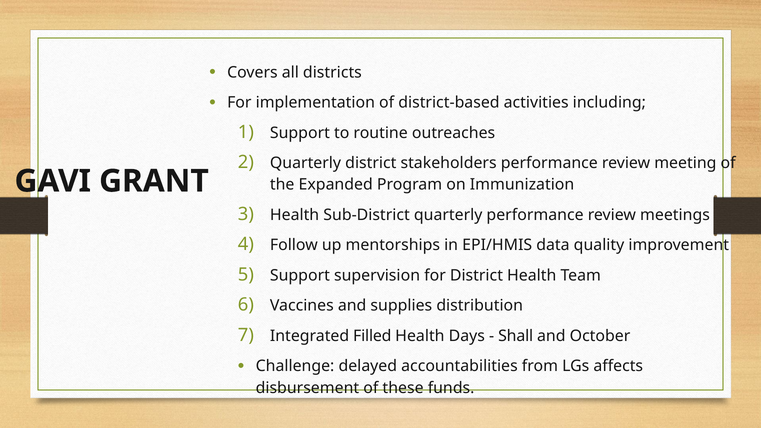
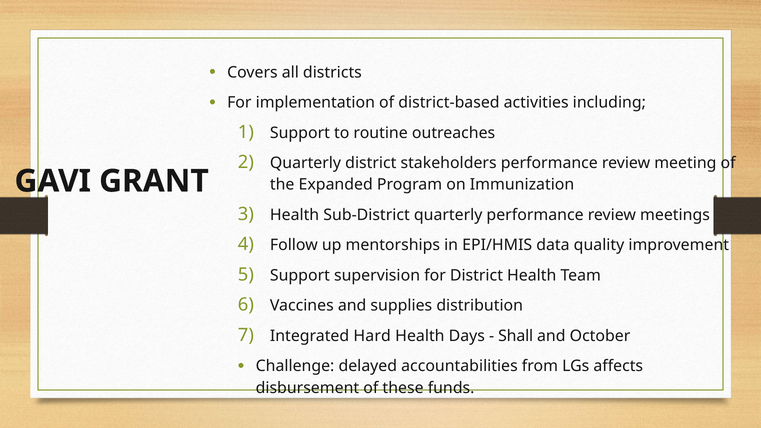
Filled: Filled -> Hard
